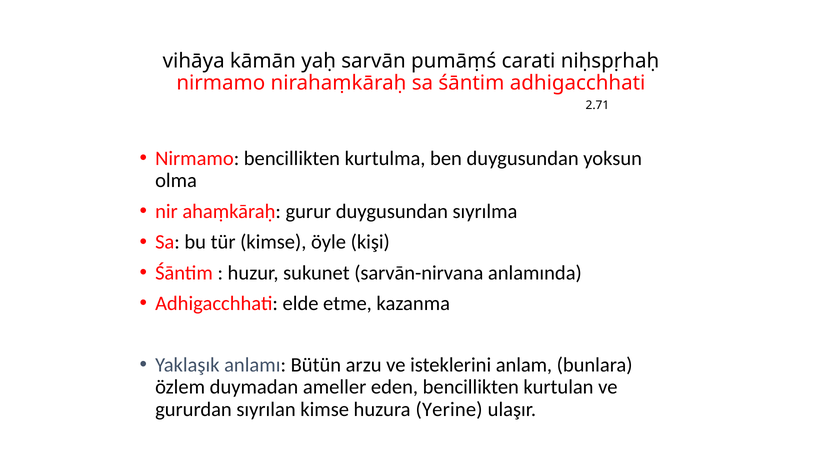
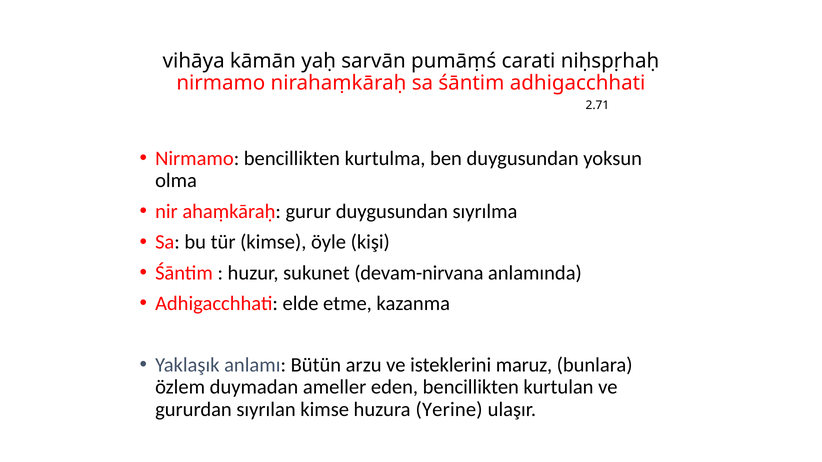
sarvān-nirvana: sarvān-nirvana -> devam-nirvana
anlam: anlam -> maruz
